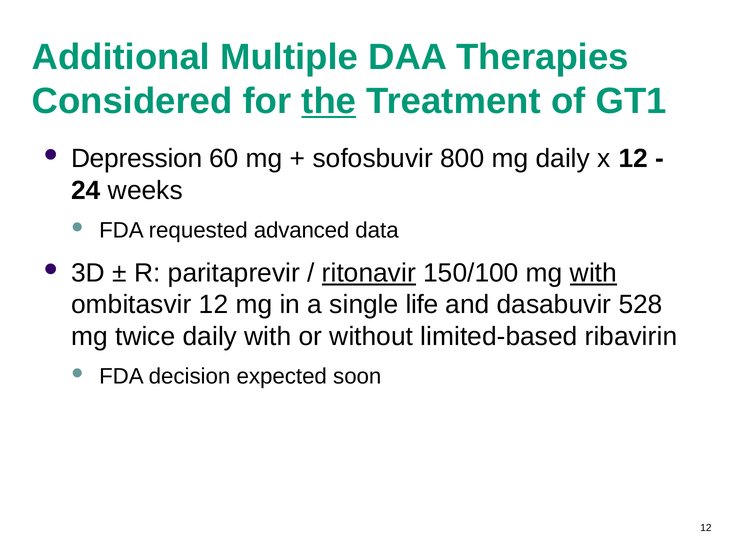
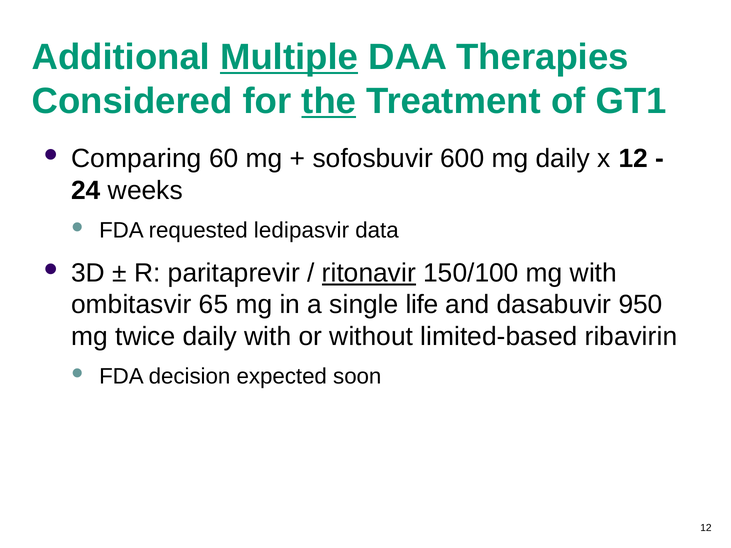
Multiple underline: none -> present
Depression: Depression -> Comparing
800: 800 -> 600
advanced: advanced -> ledipasvir
with at (593, 273) underline: present -> none
ombitasvir 12: 12 -> 65
528: 528 -> 950
